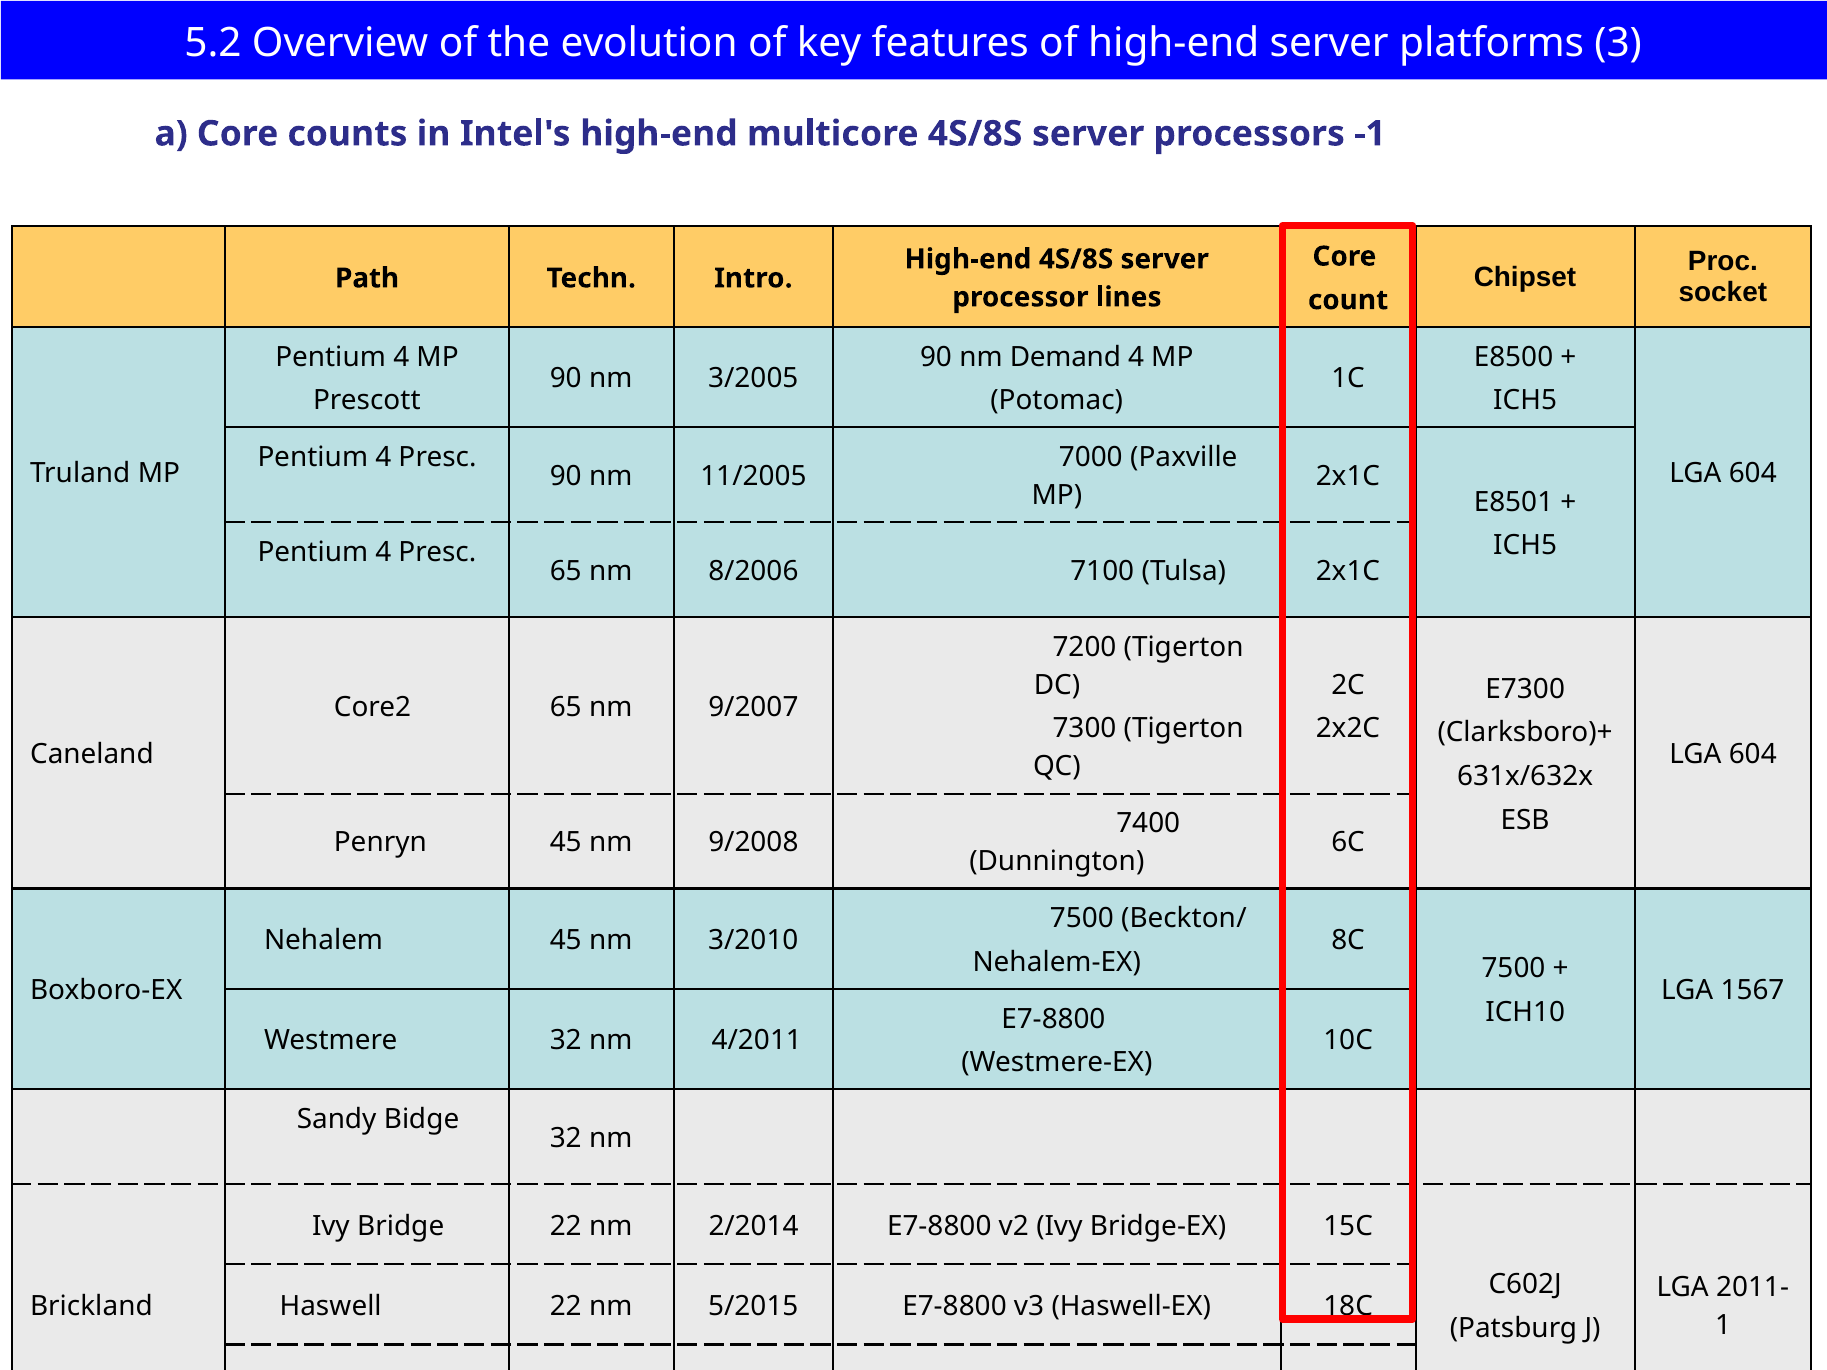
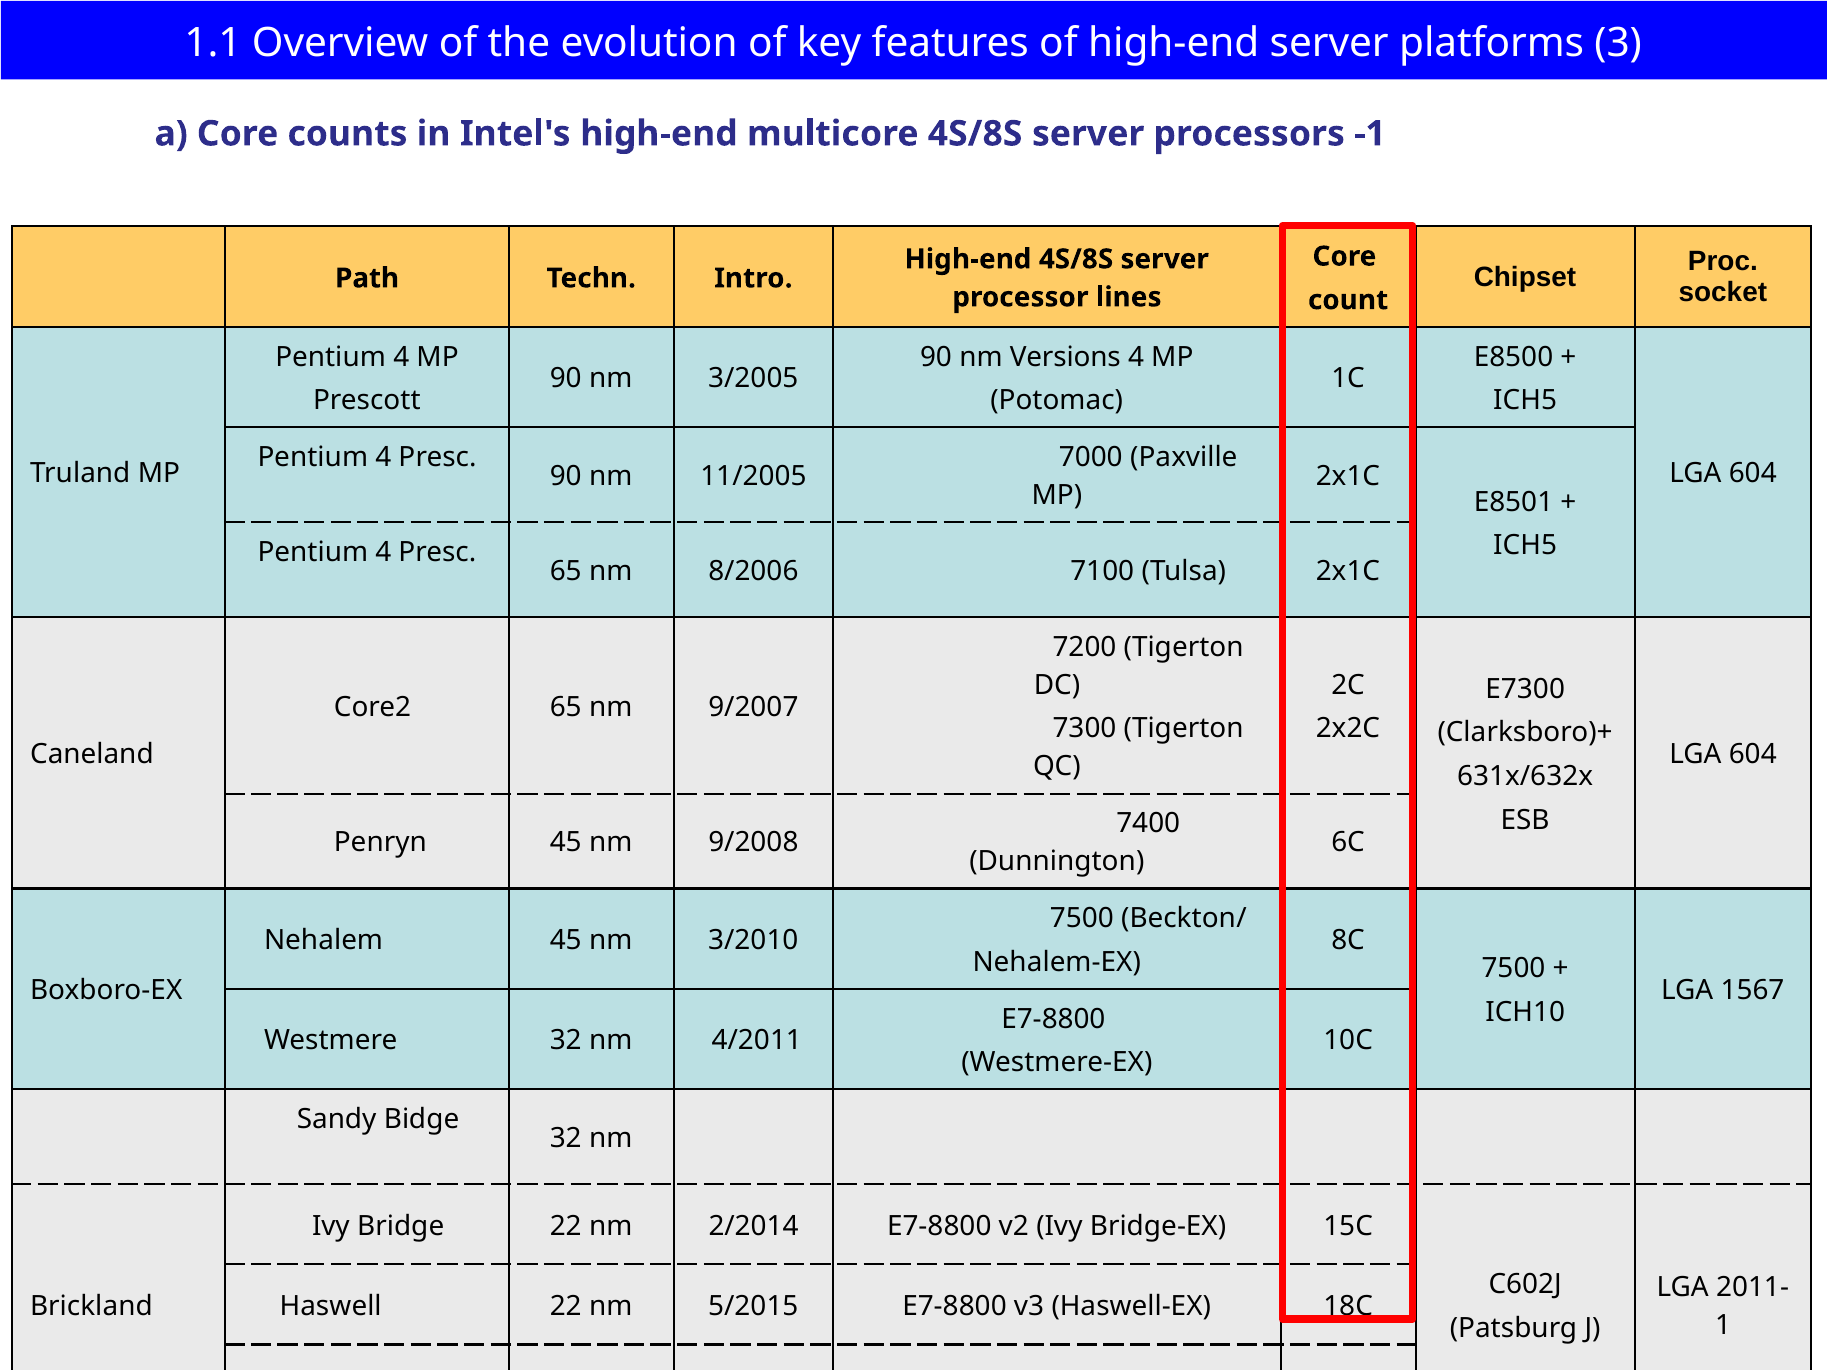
5.2: 5.2 -> 1.1
Demand: Demand -> Versions
